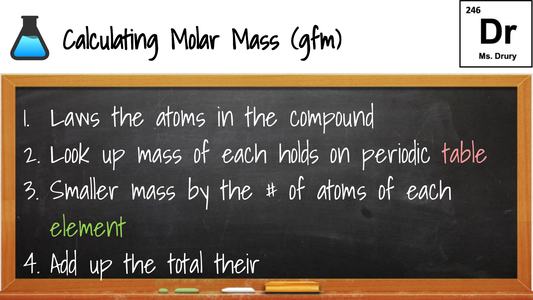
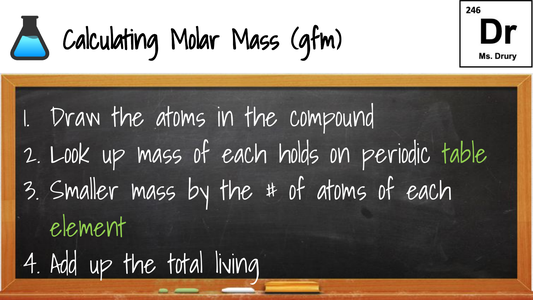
Laws: Laws -> Draw
table colour: pink -> light green
their: their -> living
